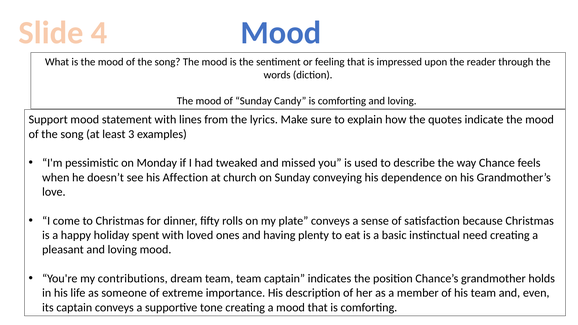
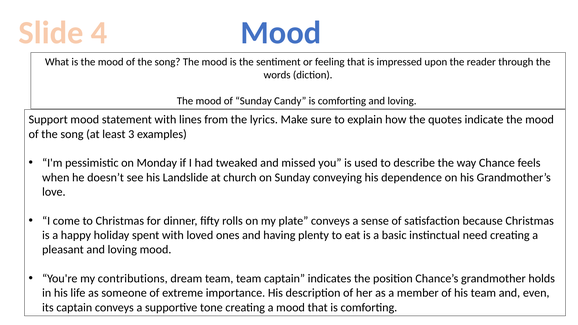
Affection: Affection -> Landslide
